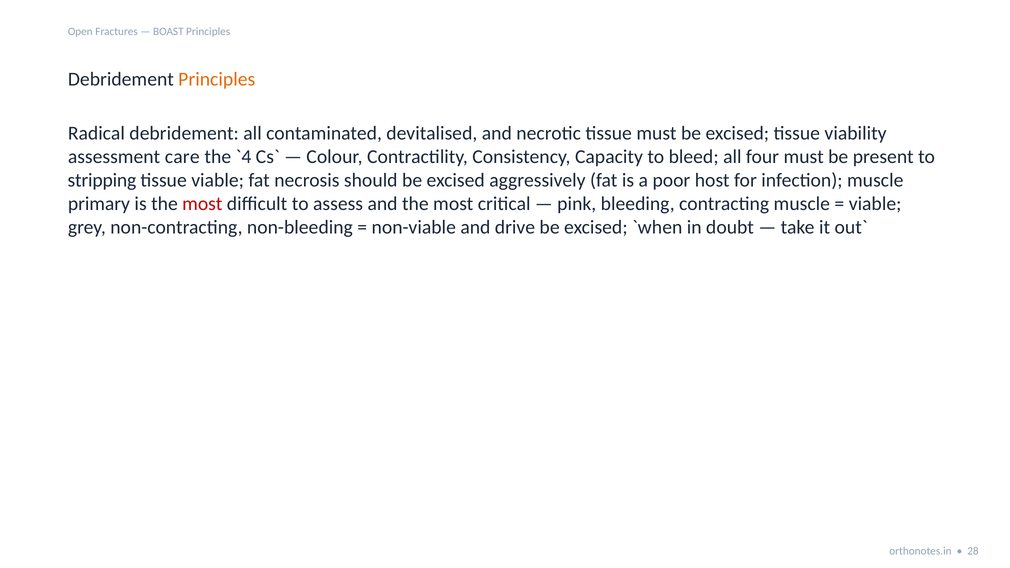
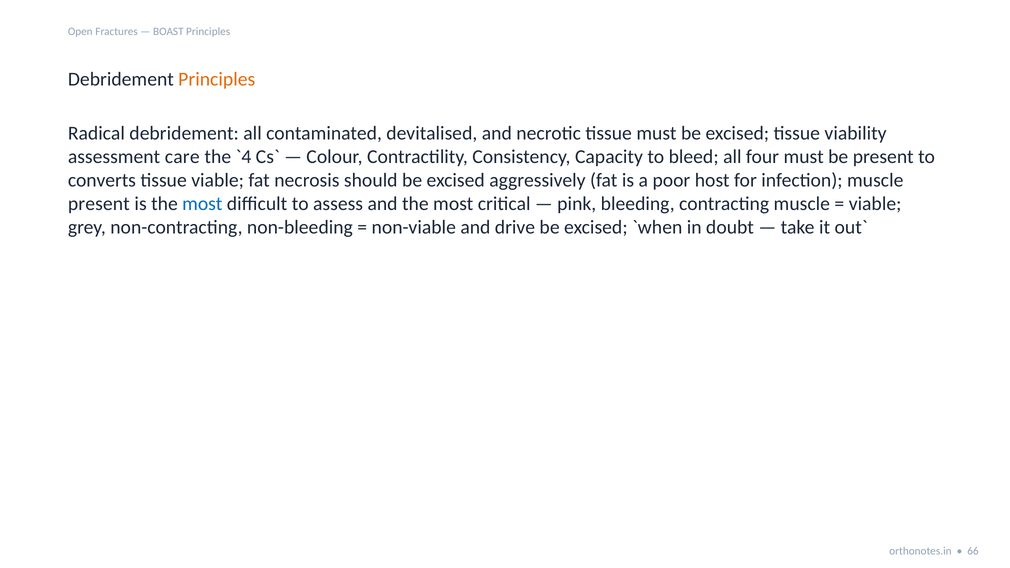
stripping: stripping -> converts
primary at (99, 204): primary -> present
most at (202, 204) colour: red -> blue
28: 28 -> 66
